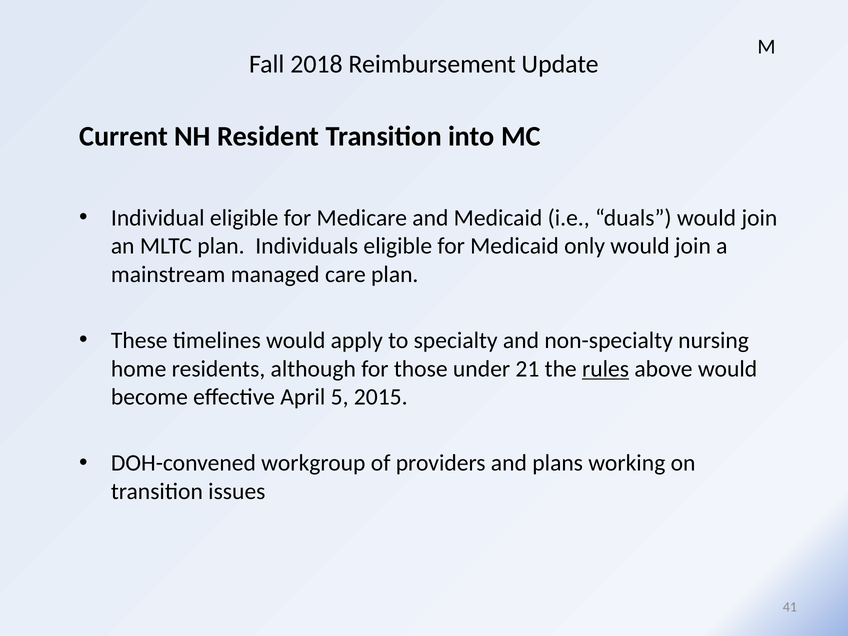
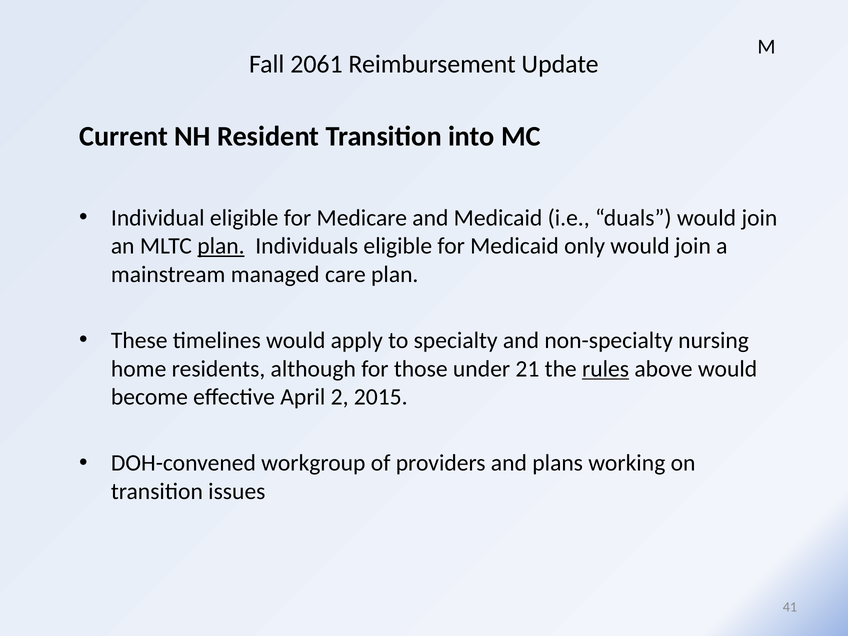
2018: 2018 -> 2061
plan at (221, 246) underline: none -> present
5: 5 -> 2
